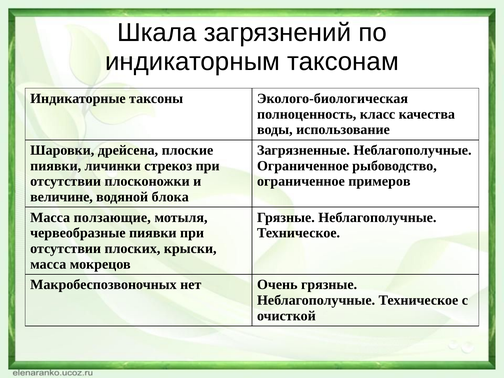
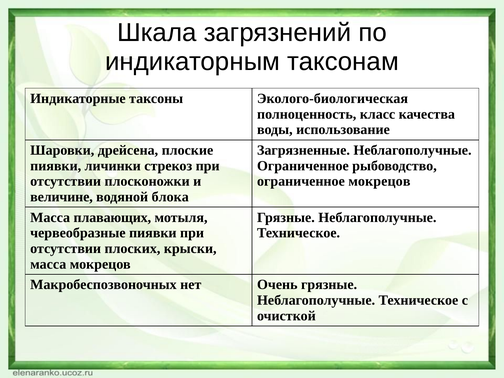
ограниченное примеров: примеров -> мокрецов
ползающие: ползающие -> плавающих
